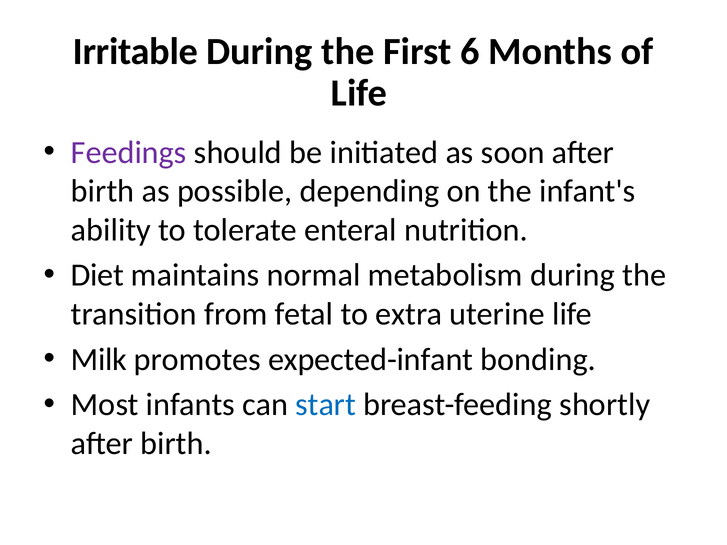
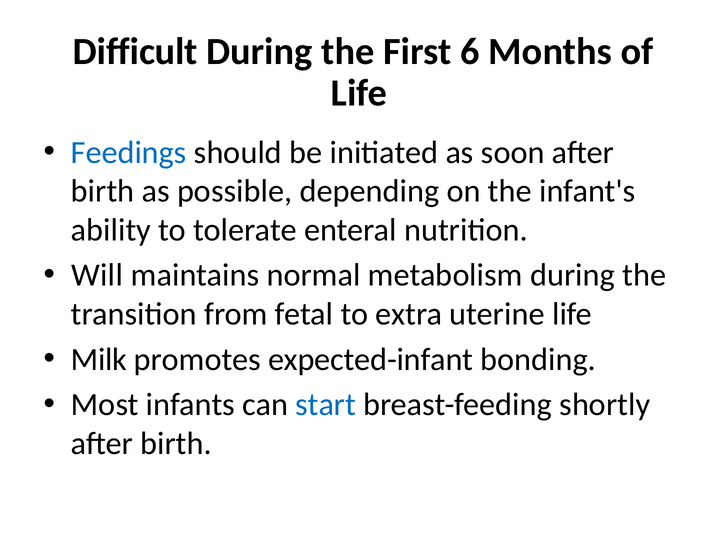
Irritable: Irritable -> Difficult
Feedings colour: purple -> blue
Diet: Diet -> Will
